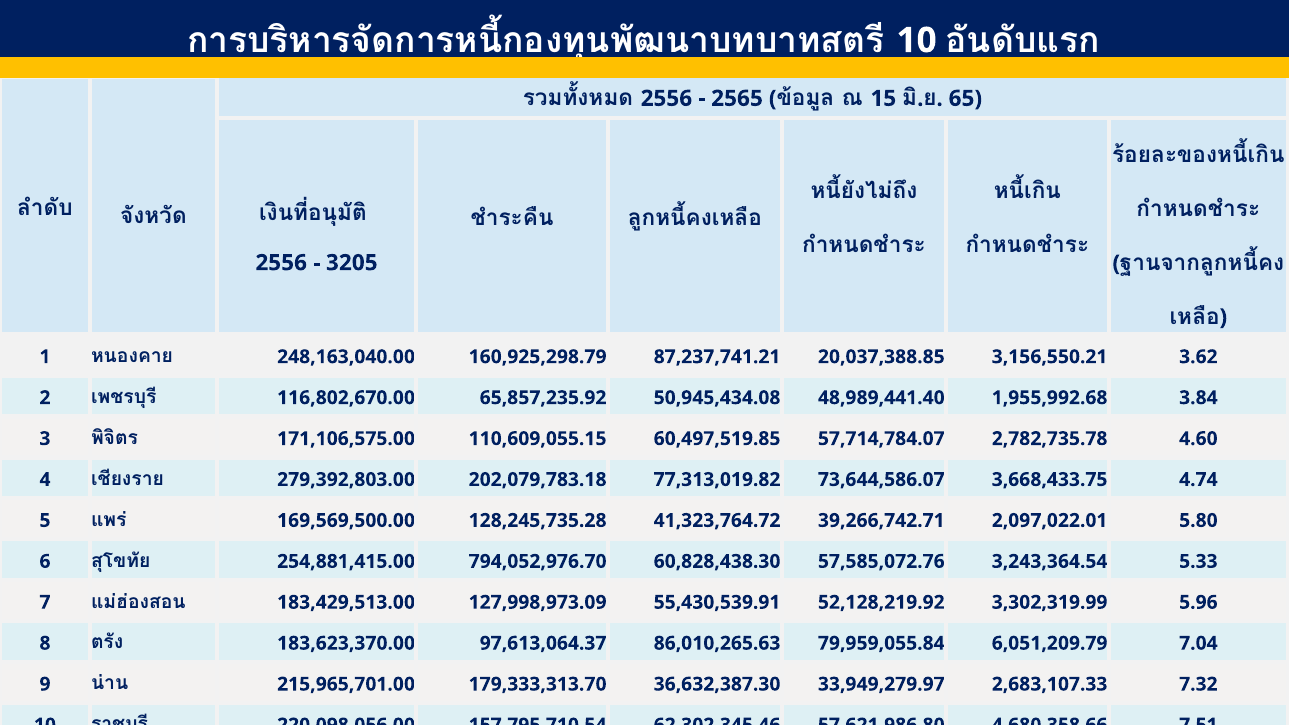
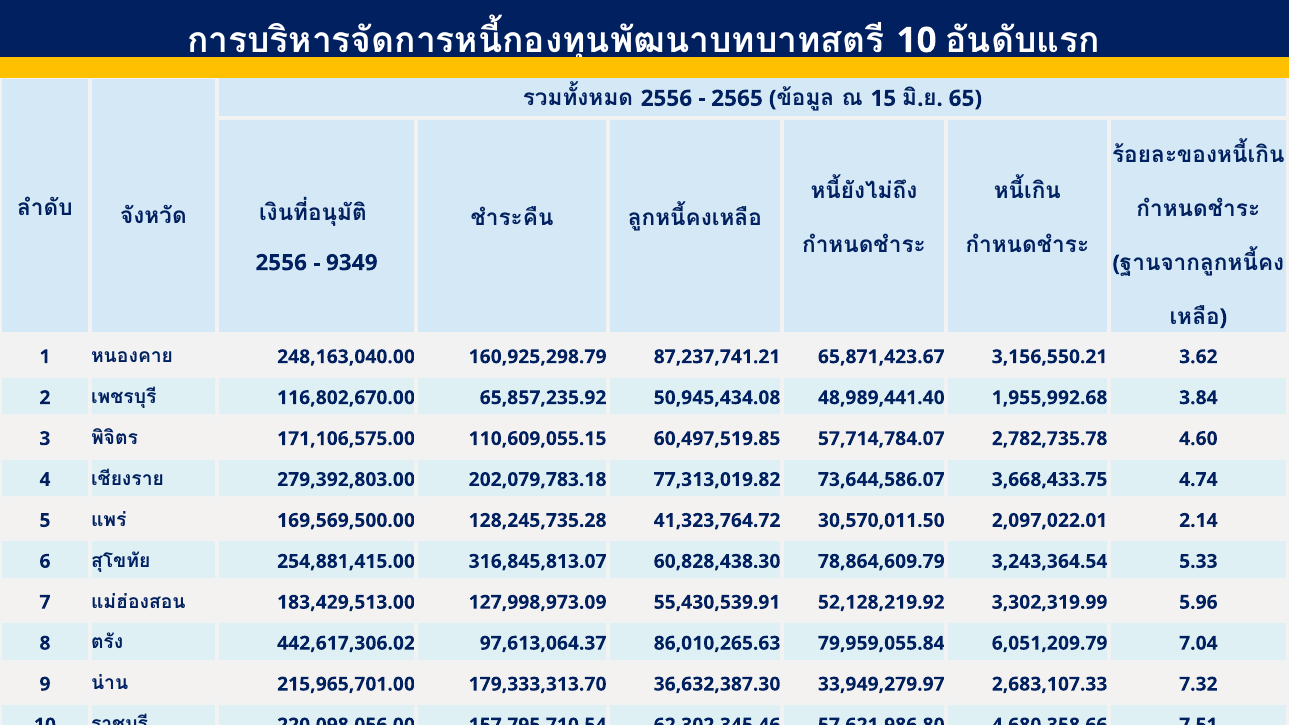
3205: 3205 -> 9349
20,037,388.85: 20,037,388.85 -> 65,871,423.67
39,266,742.71: 39,266,742.71 -> 30,570,011.50
5.80: 5.80 -> 2.14
794,052,976.70: 794,052,976.70 -> 316,845,813.07
57,585,072.76: 57,585,072.76 -> 78,864,609.79
183,623,370.00: 183,623,370.00 -> 442,617,306.02
